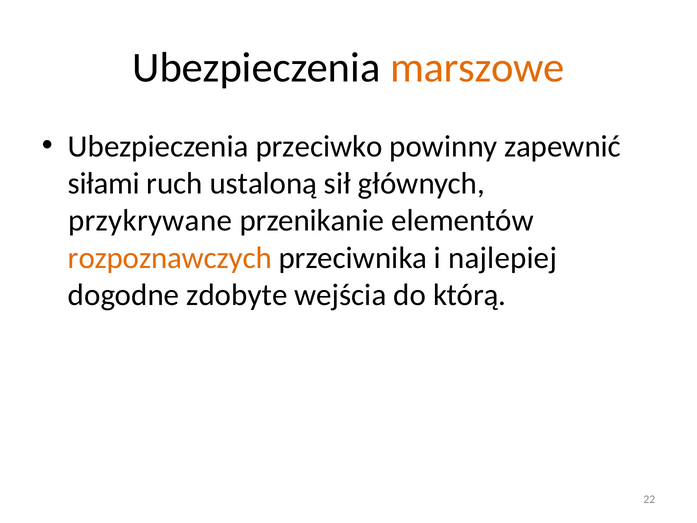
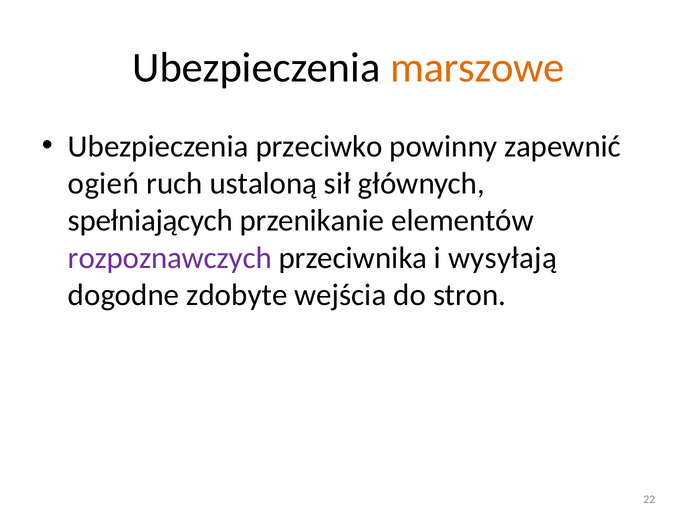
siłami: siłami -> ogień
przykrywane: przykrywane -> spełniających
rozpoznawczych colour: orange -> purple
najlepiej: najlepiej -> wysyłają
którą: którą -> stron
